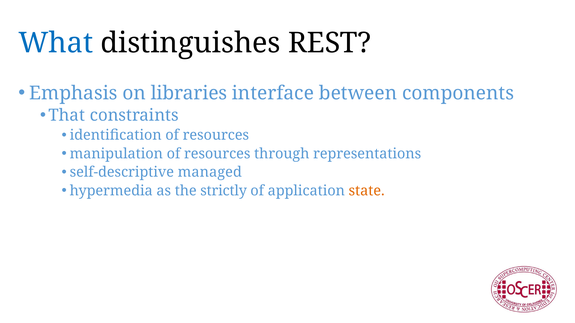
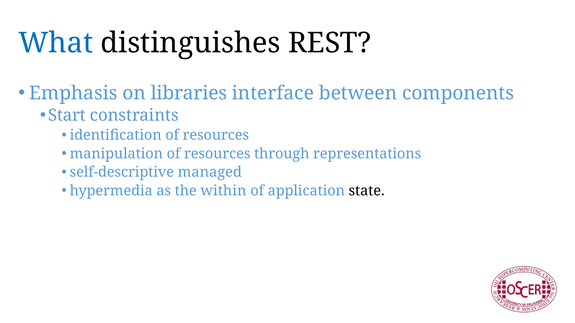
That: That -> Start
strictly: strictly -> within
state colour: orange -> black
